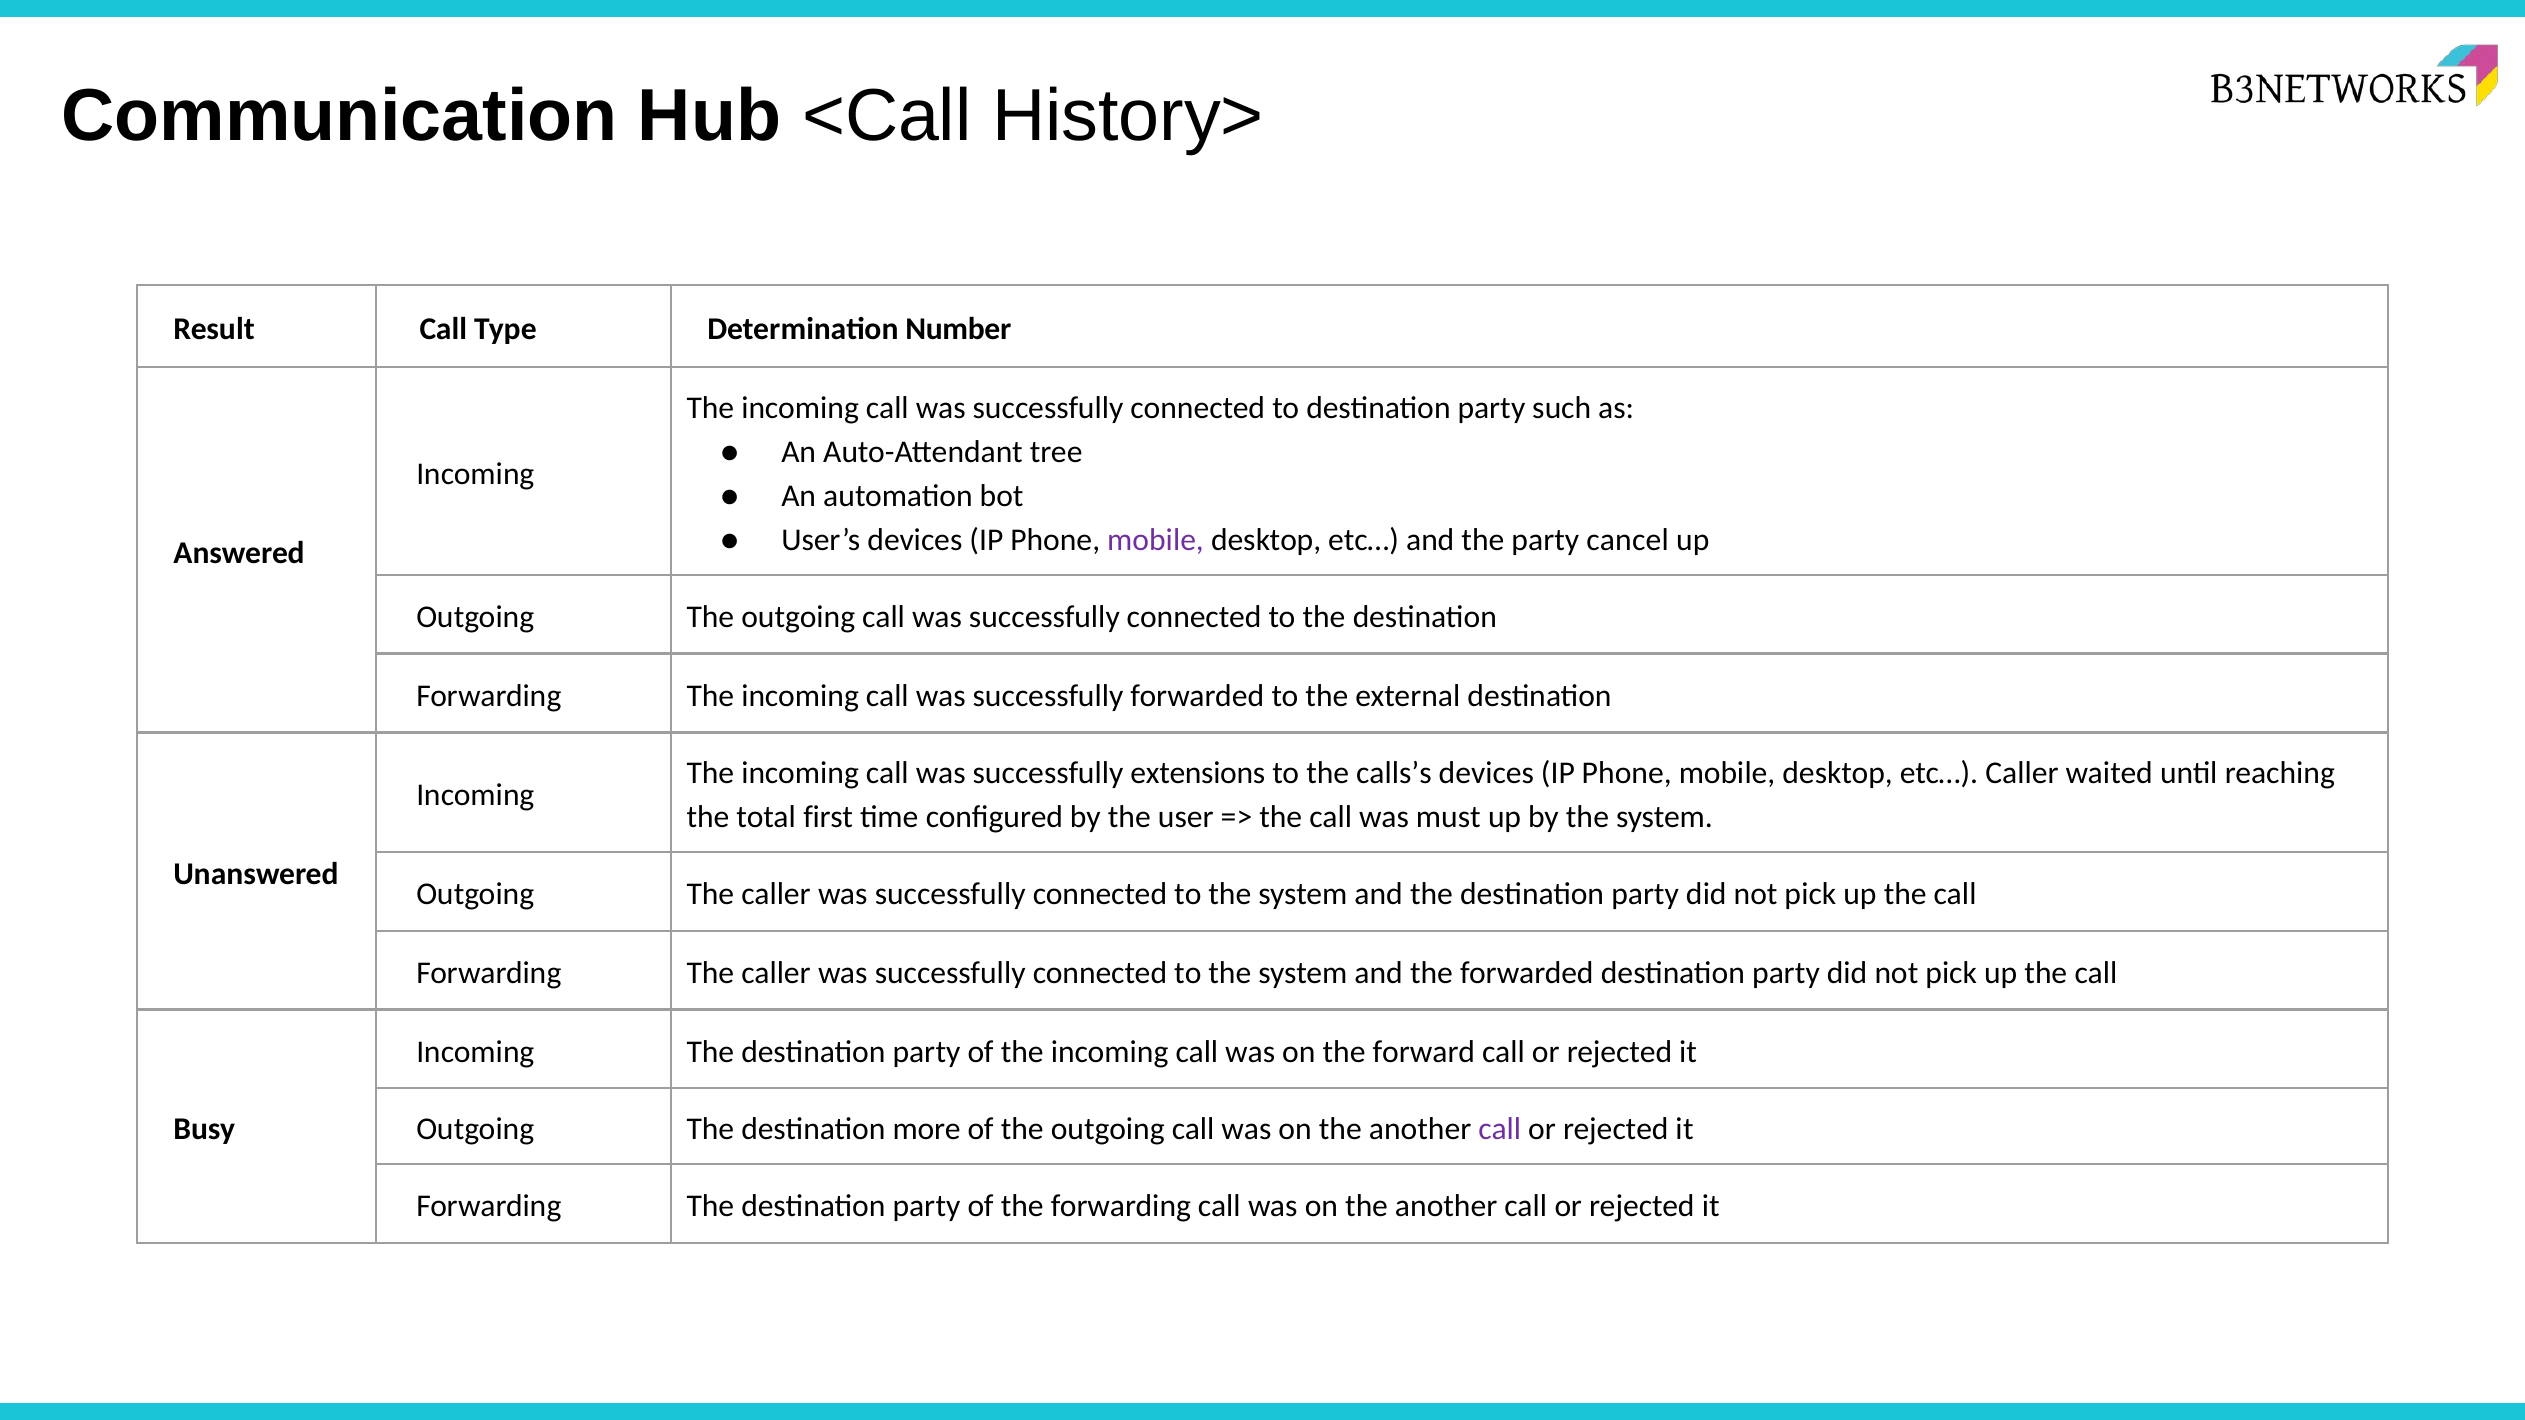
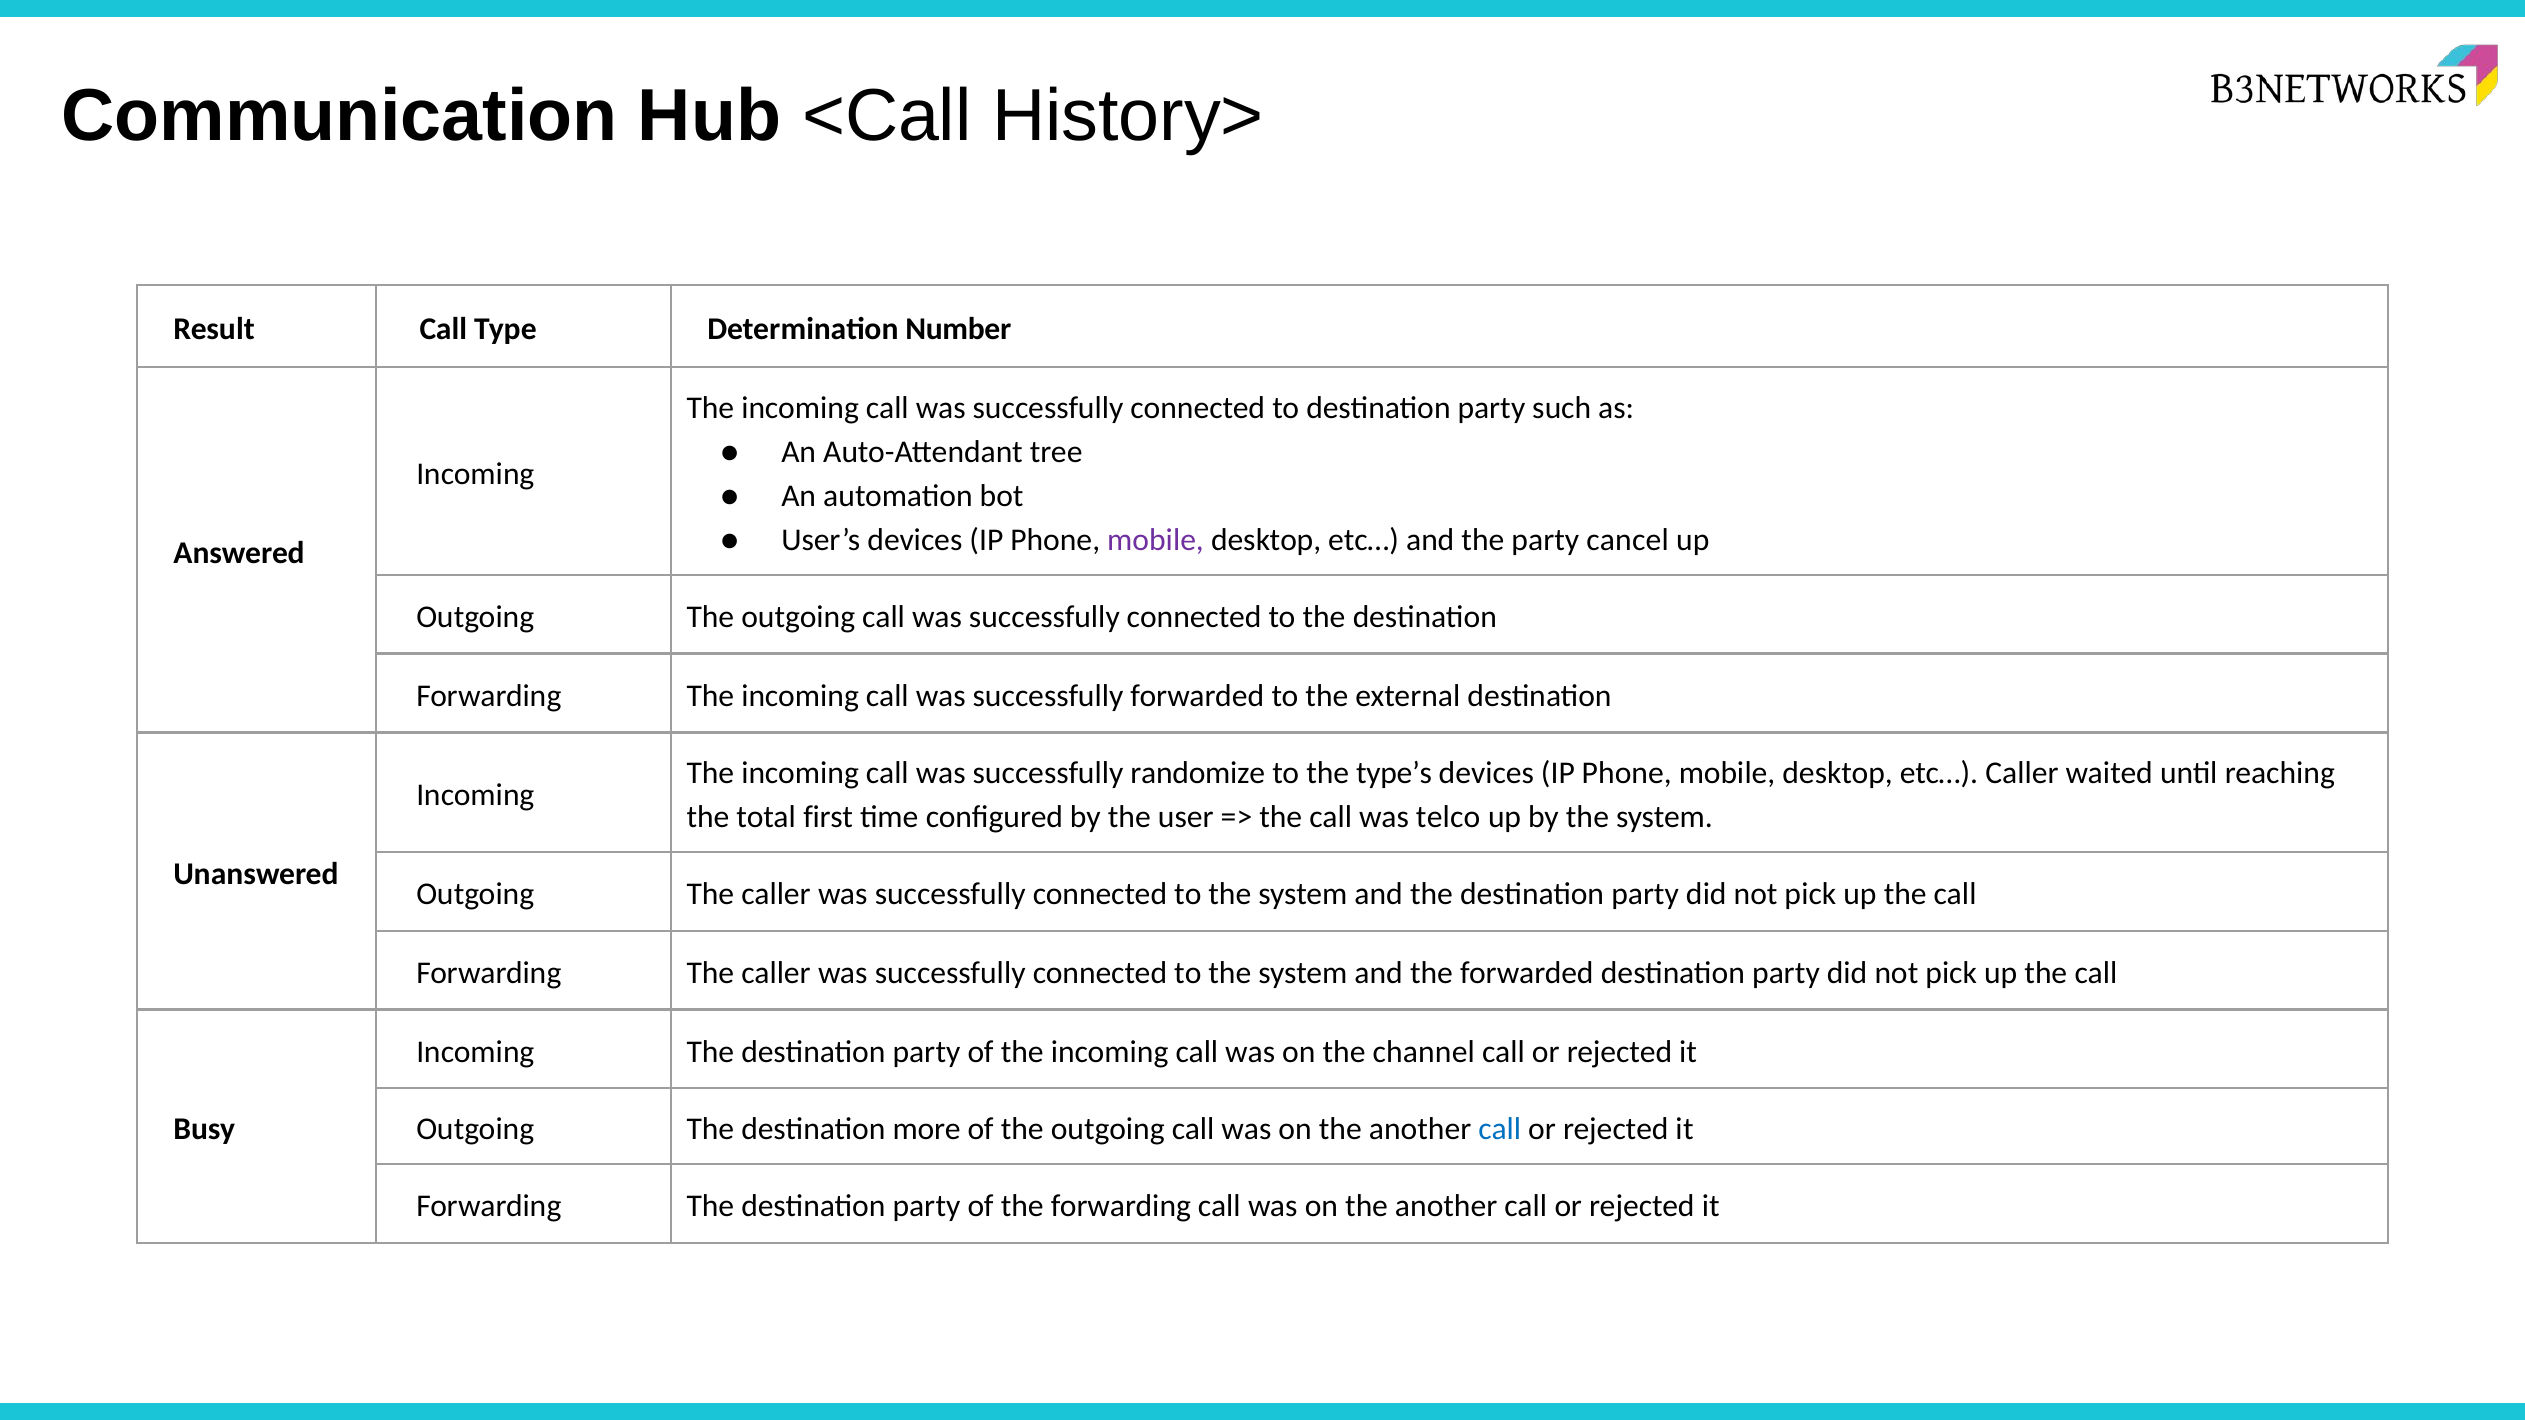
extensions: extensions -> randomize
calls’s: calls’s -> type’s
must: must -> telco
forward: forward -> channel
call at (1500, 1129) colour: purple -> blue
